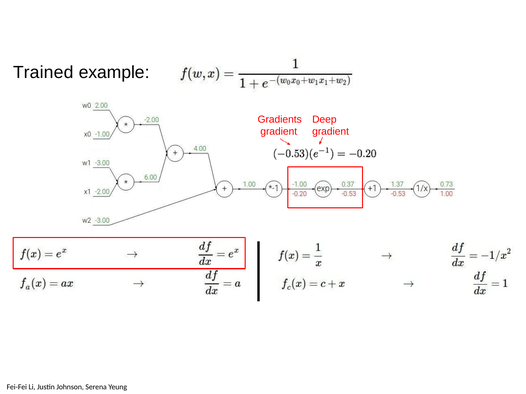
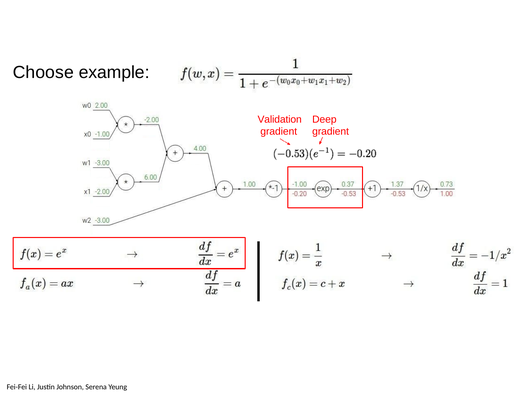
Trained: Trained -> Choose
Gradients: Gradients -> Validation
